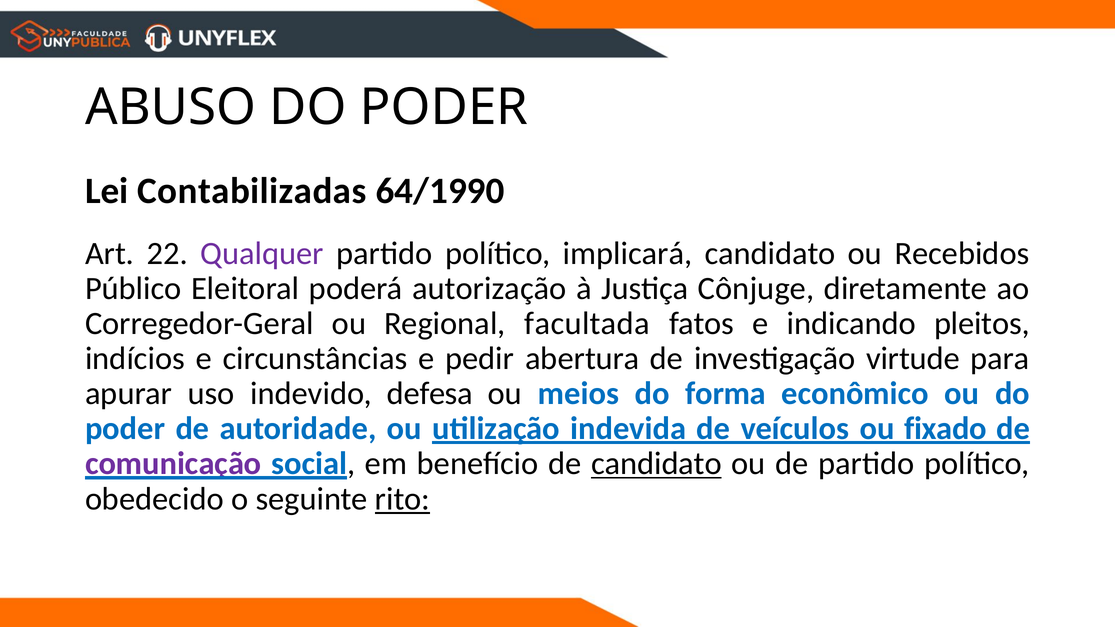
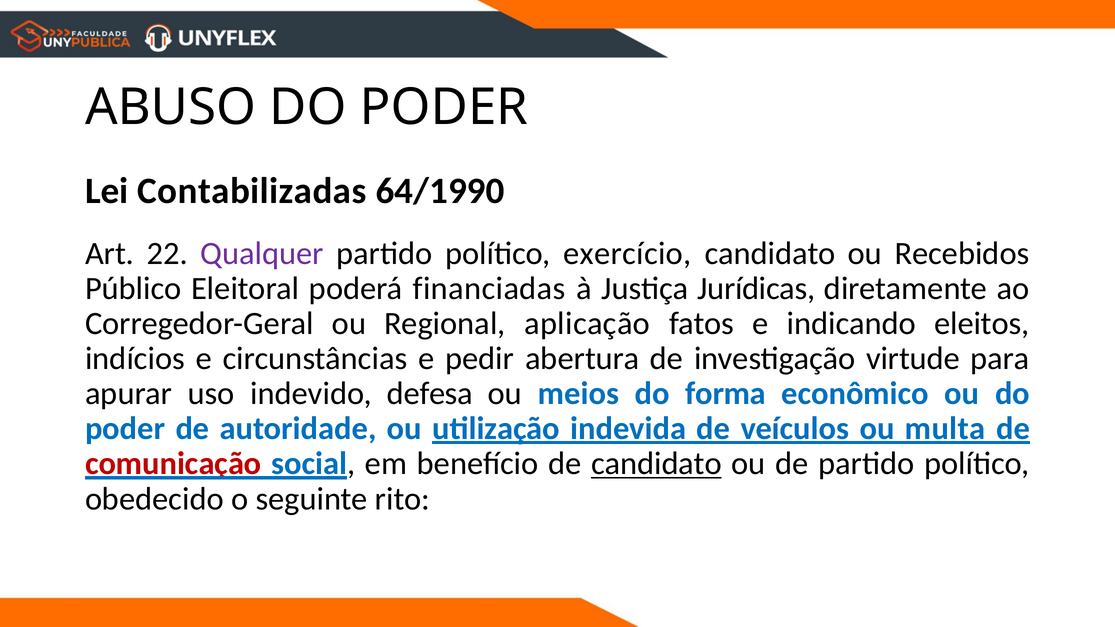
implicará: implicará -> exercício
autorização: autorização -> financiadas
Cônjuge: Cônjuge -> Jurídicas
facultada: facultada -> aplicação
pleitos: pleitos -> eleitos
fixado: fixado -> multa
comunicação colour: purple -> red
rito underline: present -> none
